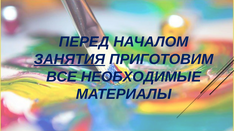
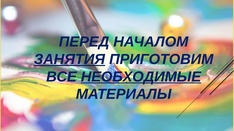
НЕОБХОДИМЫЕ underline: none -> present
